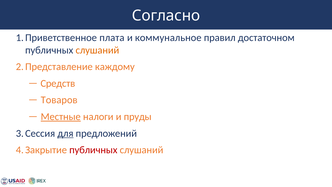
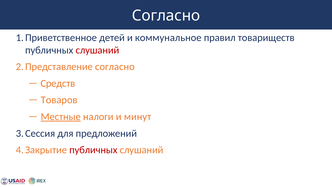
плата: плата -> детей
достаточном: достаточном -> товариществ
слушаний at (97, 50) colour: orange -> red
каждому at (115, 67): каждому -> согласно
пруды: пруды -> минут
для underline: present -> none
